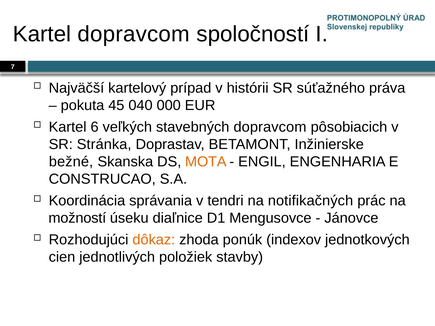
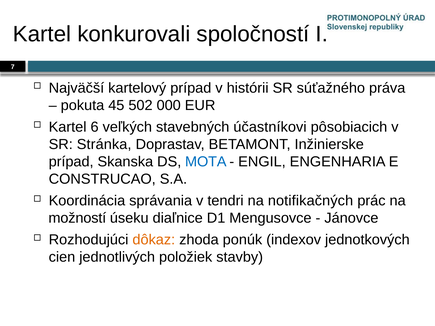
Kartel dopravcom: dopravcom -> konkurovali
040: 040 -> 502
stavebných dopravcom: dopravcom -> účastníkovi
bežné at (71, 162): bežné -> prípad
MOTA colour: orange -> blue
